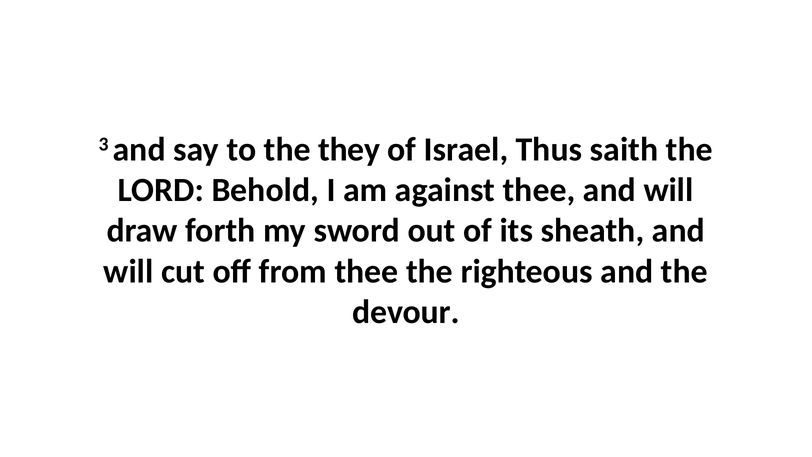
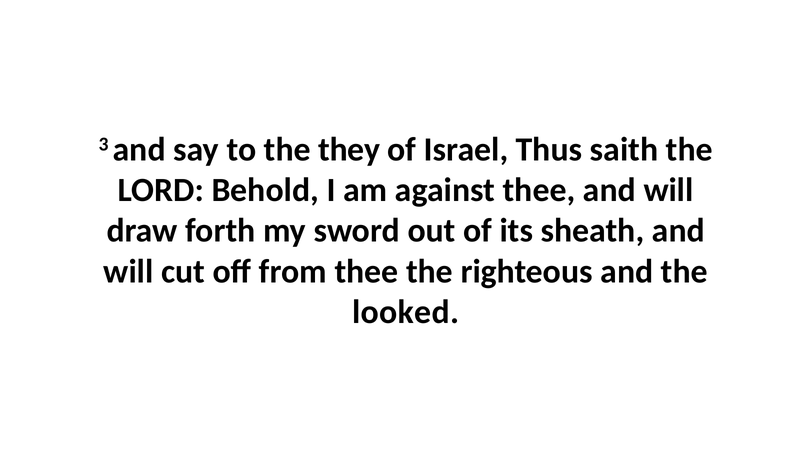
devour: devour -> looked
